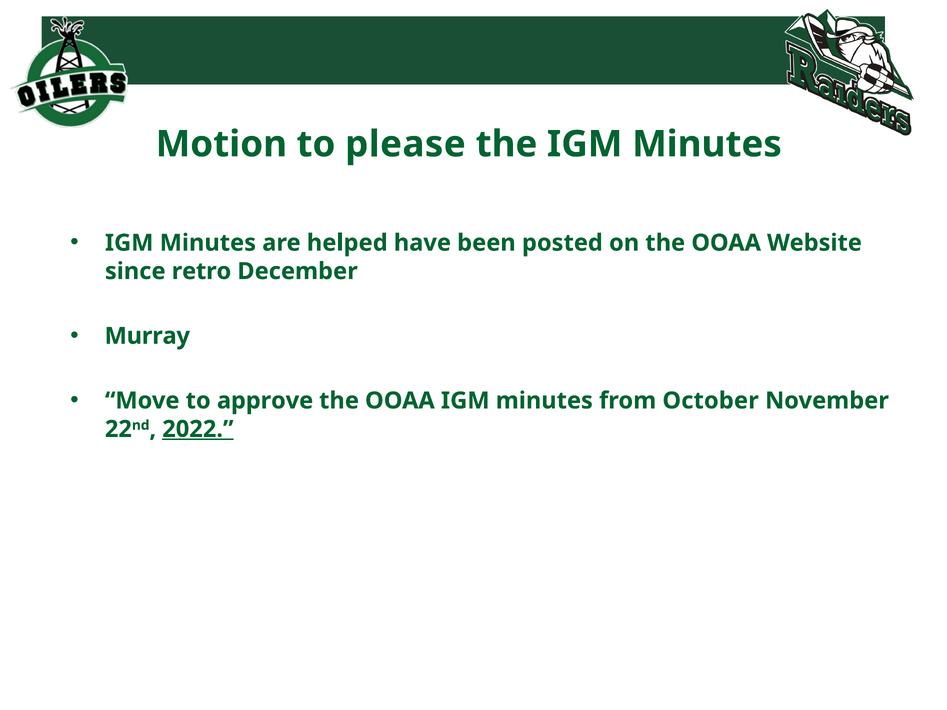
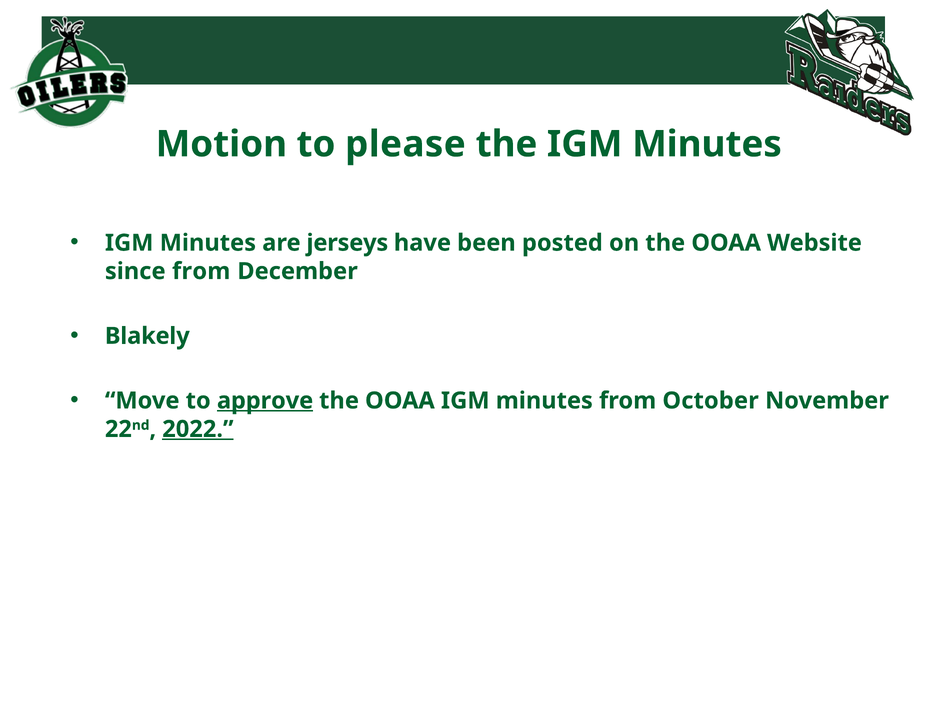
helped: helped -> jerseys
since retro: retro -> from
Murray: Murray -> Blakely
approve underline: none -> present
